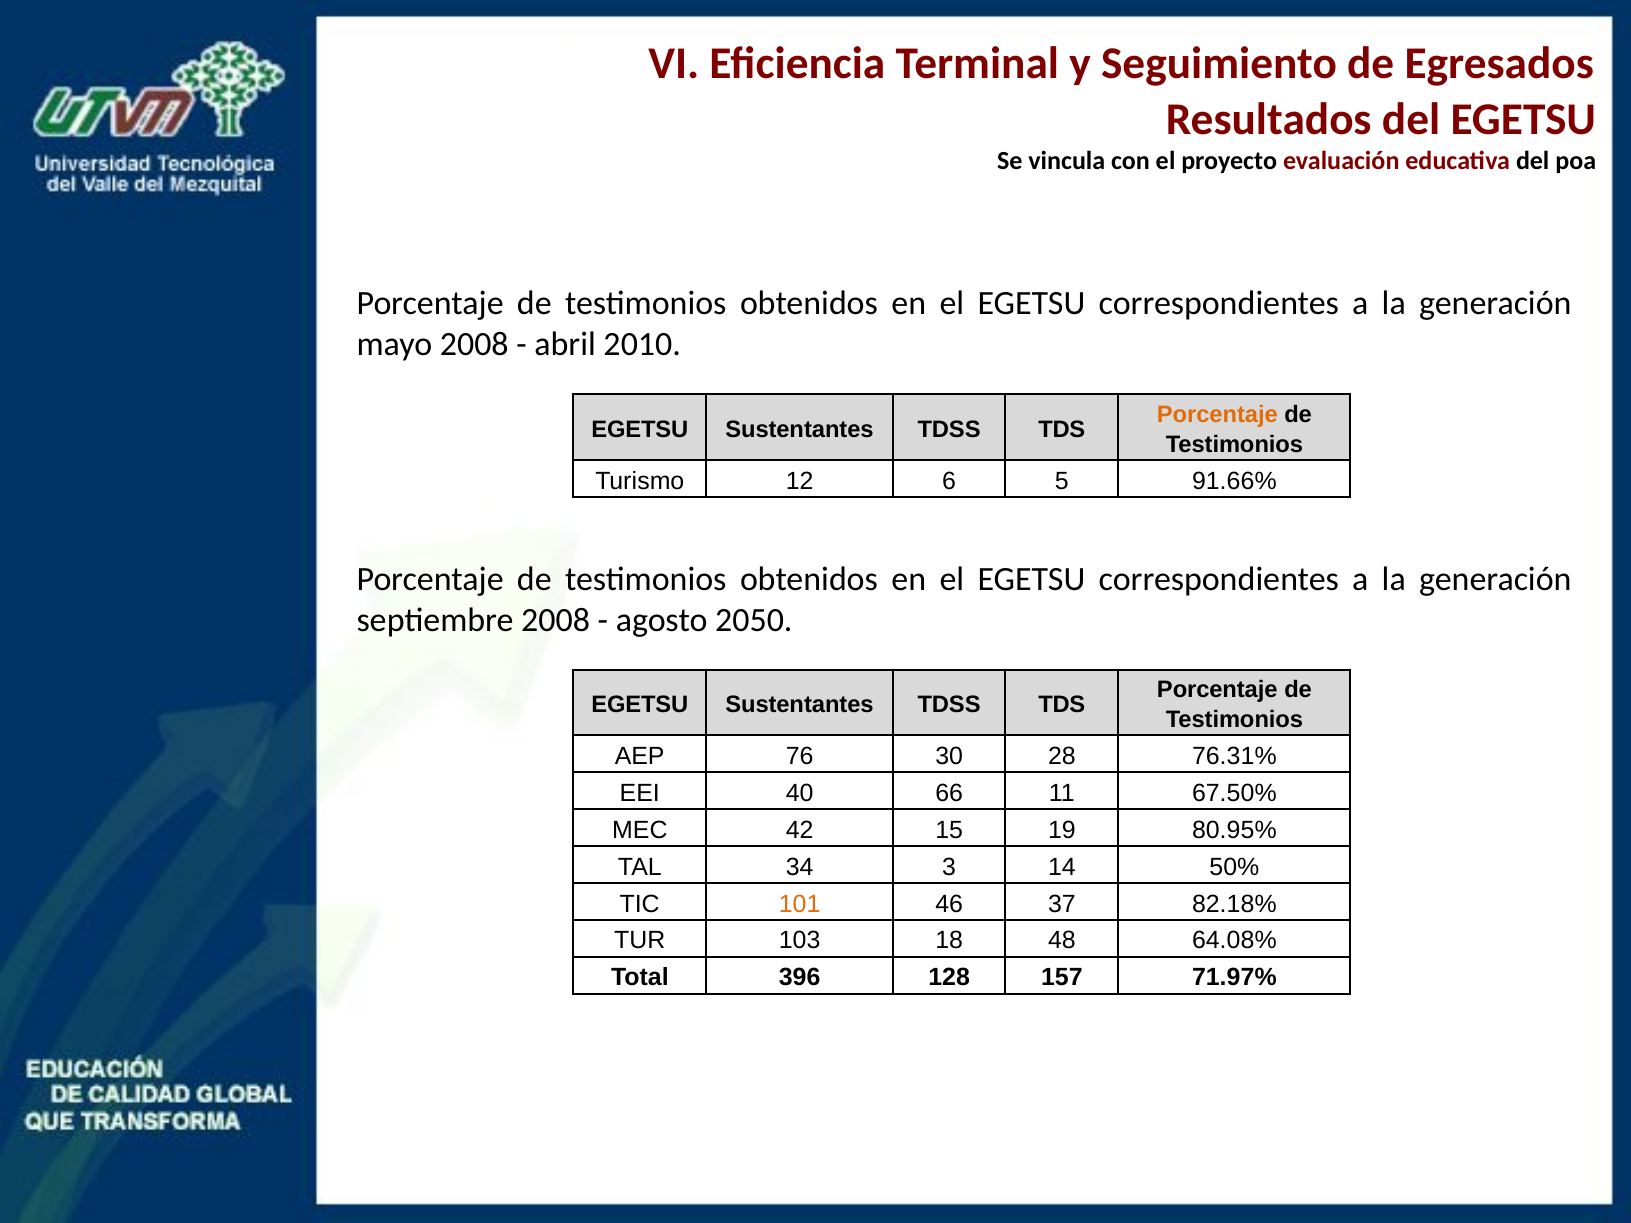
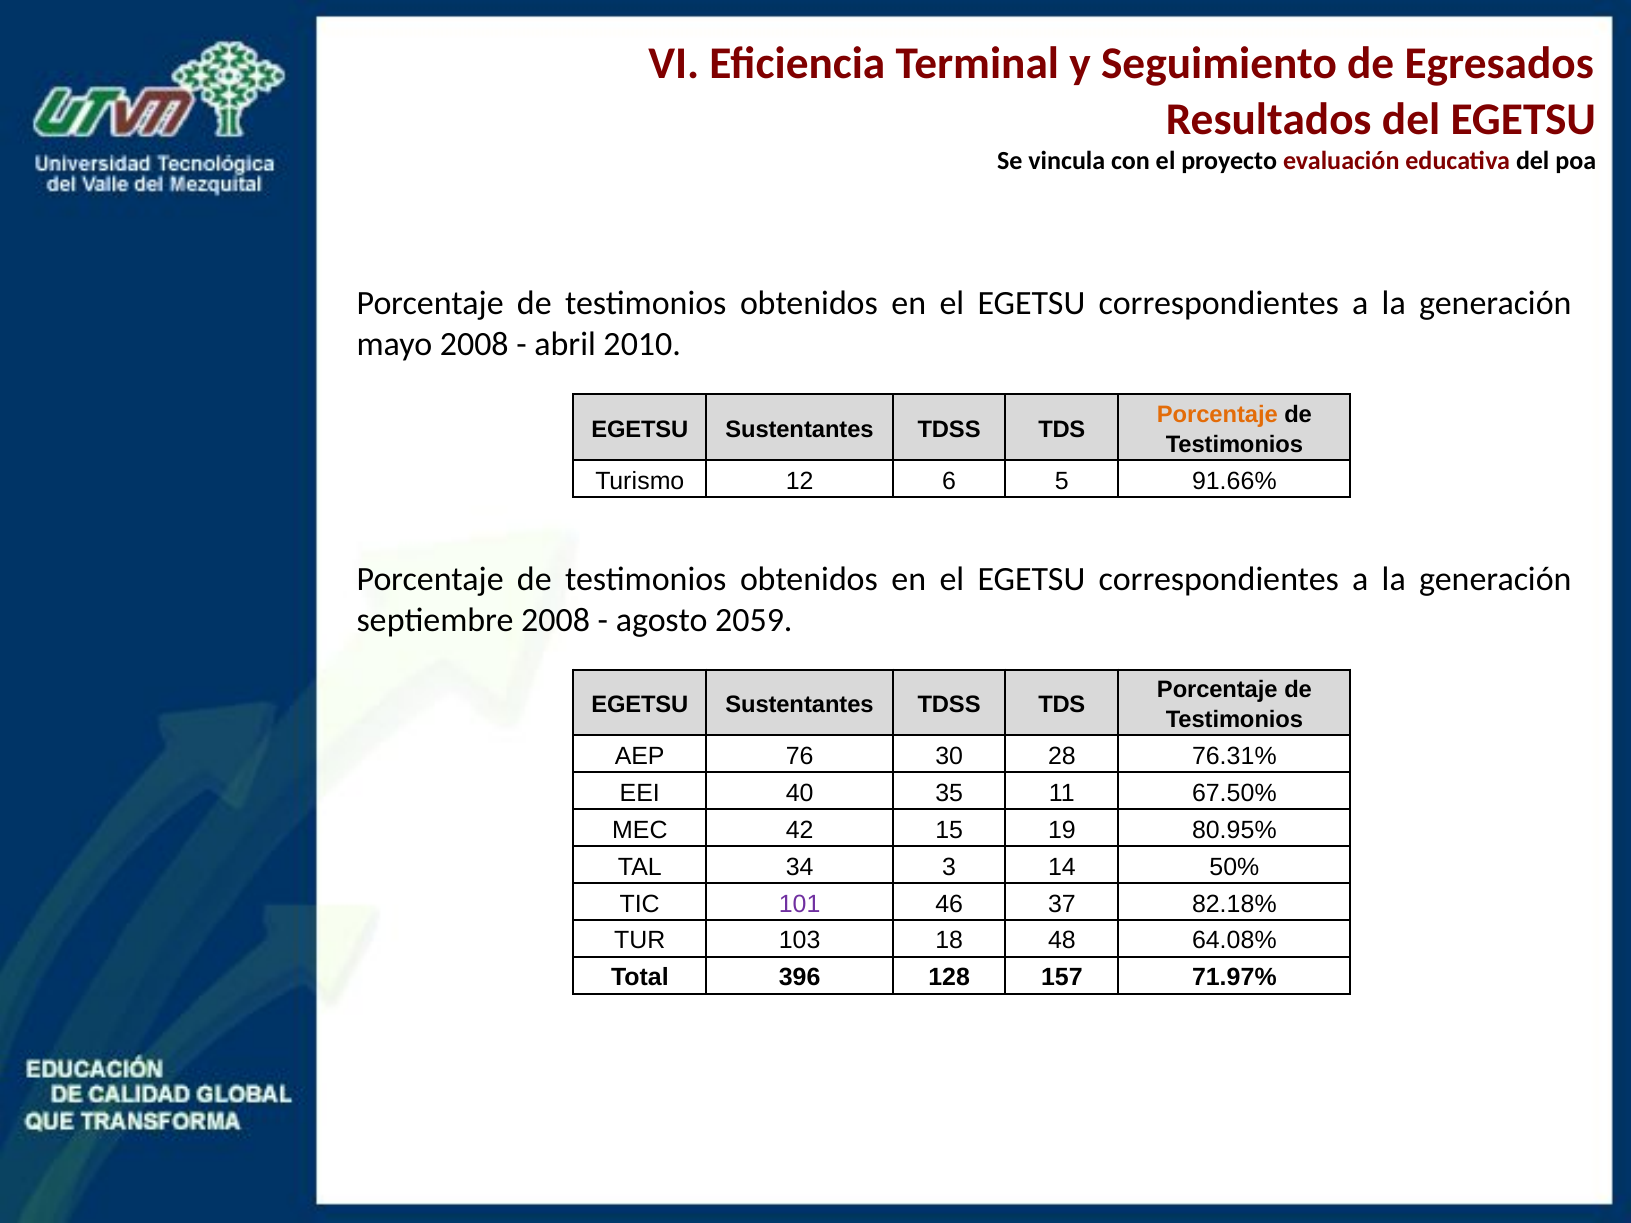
2050: 2050 -> 2059
66: 66 -> 35
101 colour: orange -> purple
